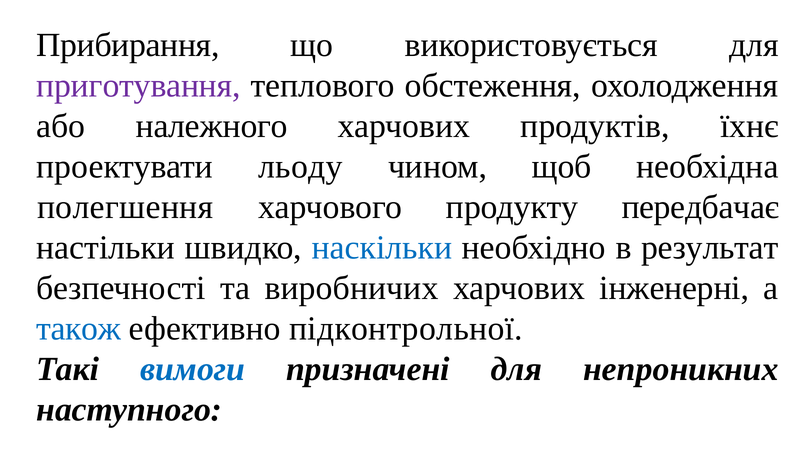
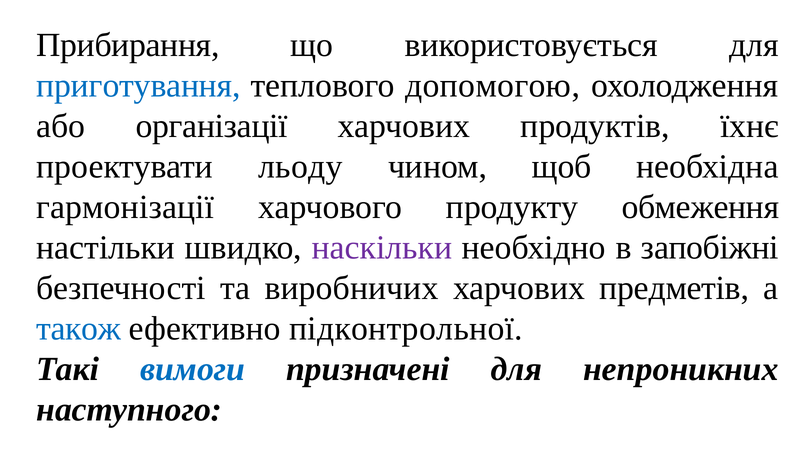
приготування colour: purple -> blue
обстеження: обстеження -> допомогою
належного: належного -> організації
полегшення: полегшення -> гармонізації
передбачає: передбачає -> обмеження
наскільки colour: blue -> purple
результат: результат -> запобіжні
інженерні: інженерні -> предметів
